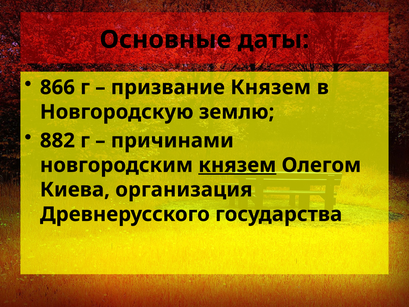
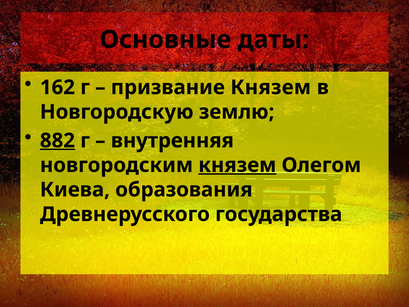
866: 866 -> 162
882 underline: none -> present
причинами: причинами -> внутренняя
организация: организация -> образования
